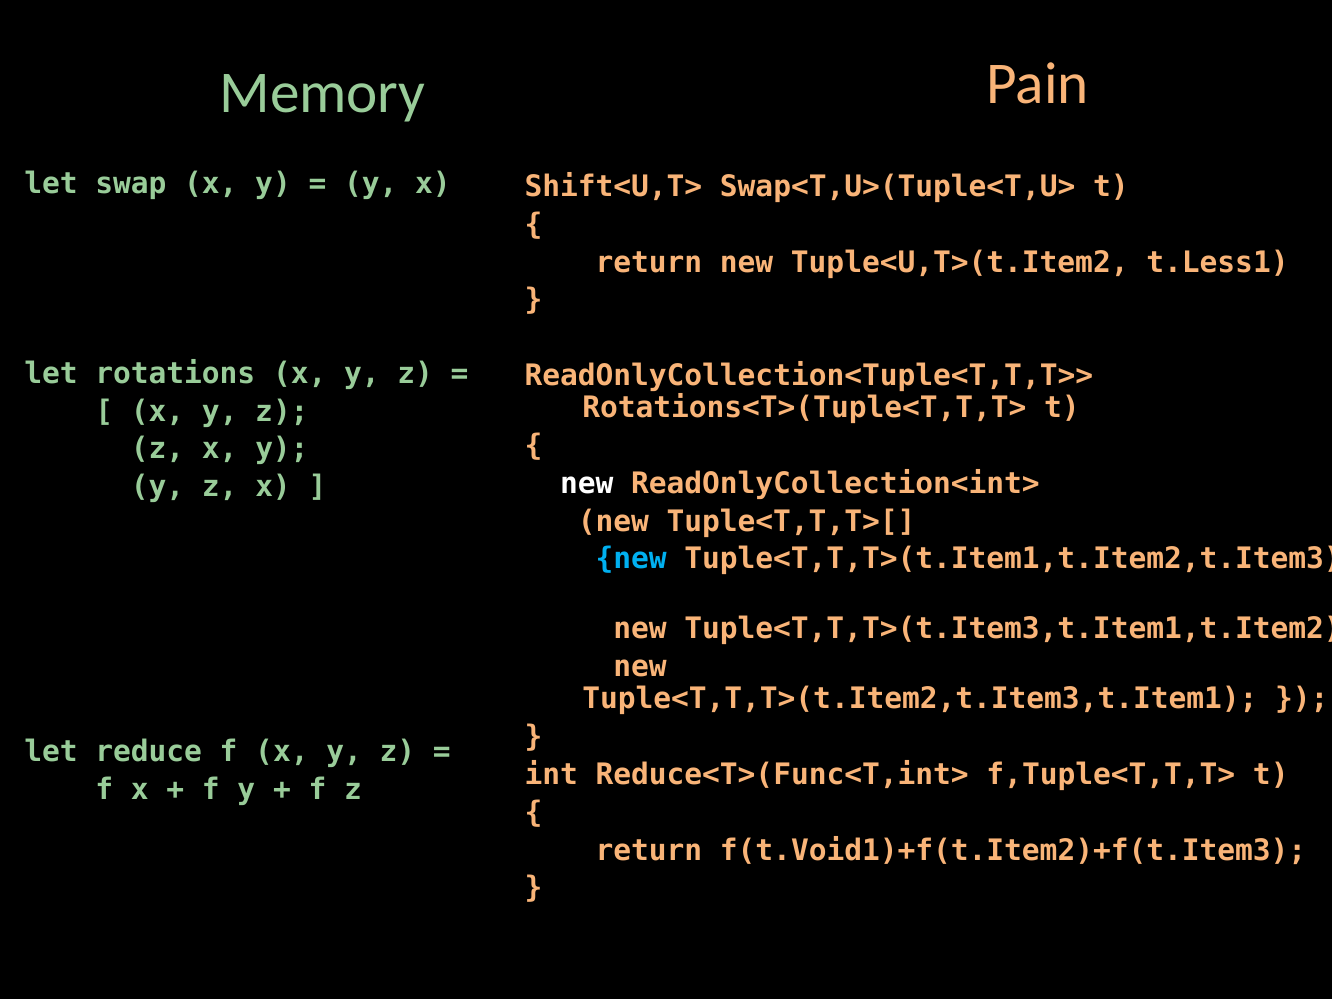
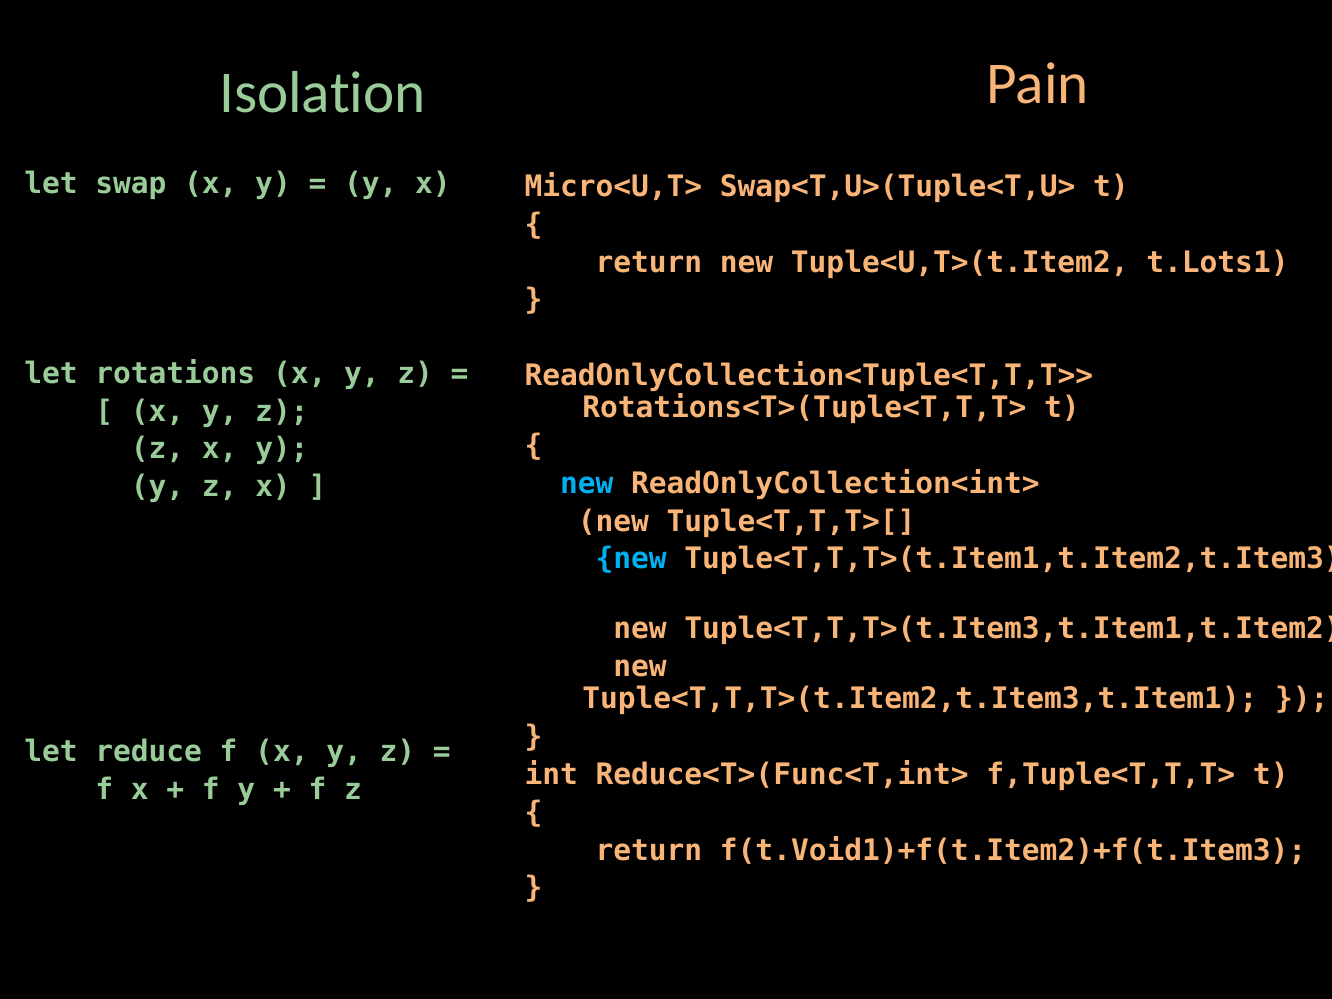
Memory: Memory -> Isolation
Shift<U,T>: Shift<U,T> -> Micro<U,T>
t.Less1: t.Less1 -> t.Lots1
new at (587, 483) colour: white -> light blue
